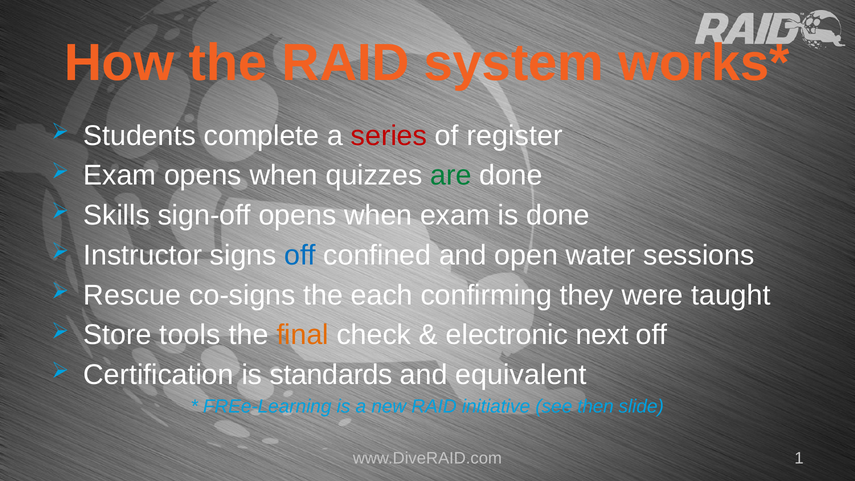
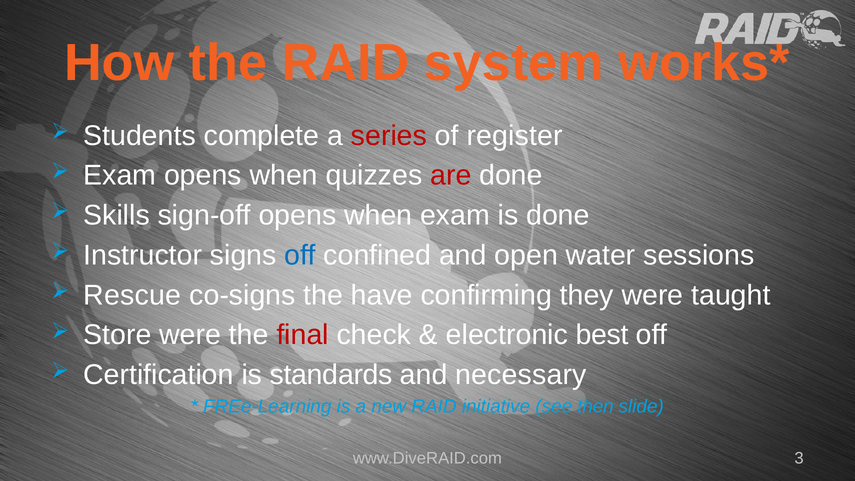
are colour: green -> red
each: each -> have
Store tools: tools -> were
final colour: orange -> red
next: next -> best
equivalent: equivalent -> necessary
1: 1 -> 3
